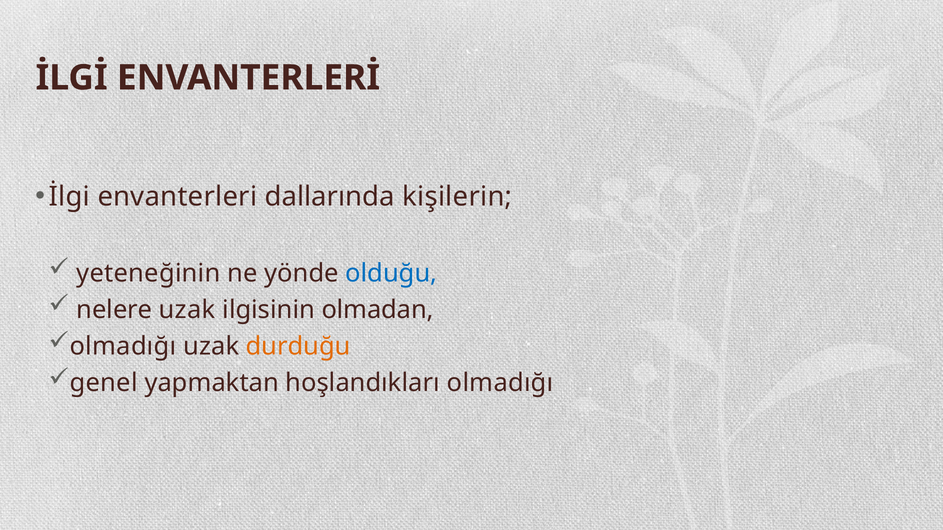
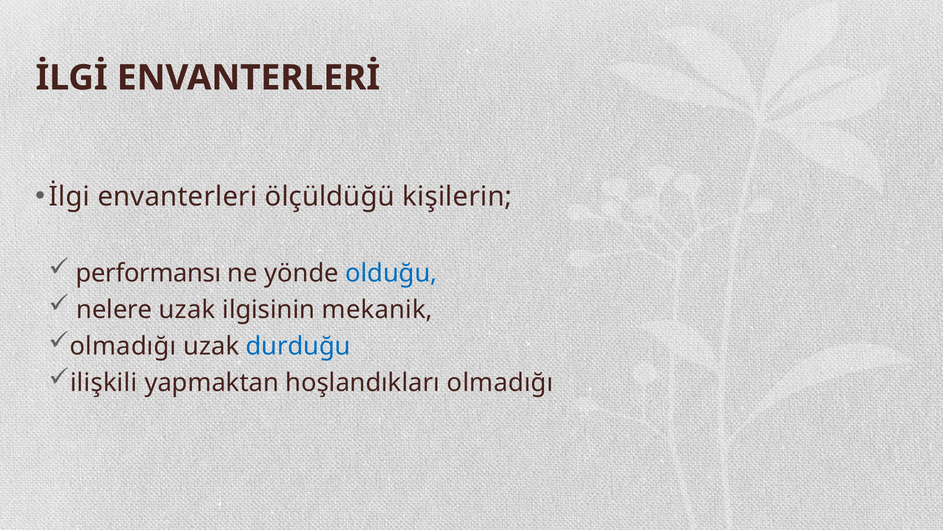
dallarında: dallarında -> ölçüldüğü
yeteneğinin: yeteneğinin -> performansı
olmadan: olmadan -> mekanik
durduğu colour: orange -> blue
genel: genel -> ilişkili
